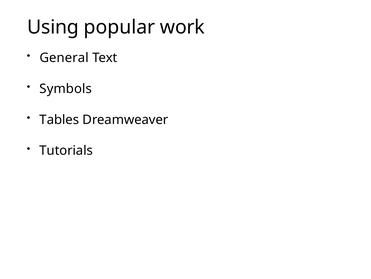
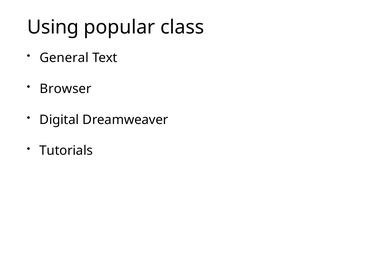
work: work -> class
Symbols: Symbols -> Browser
Tables: Tables -> Digital
